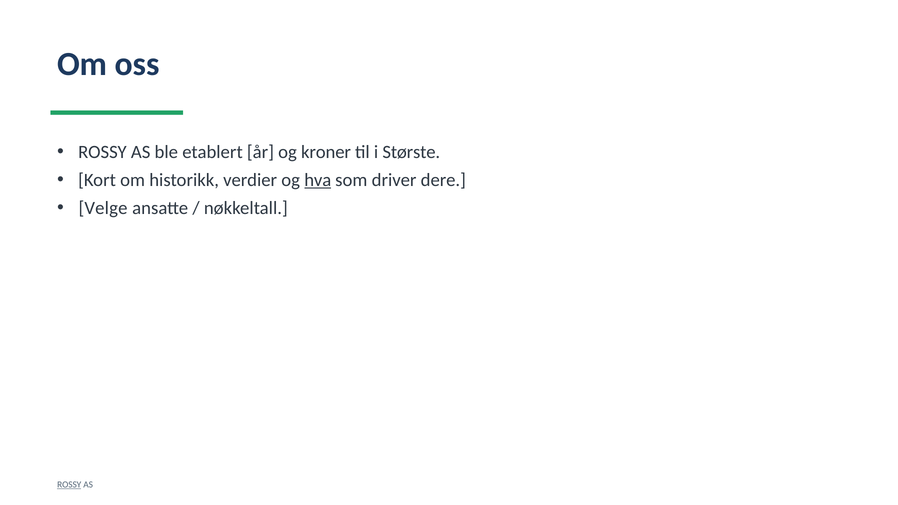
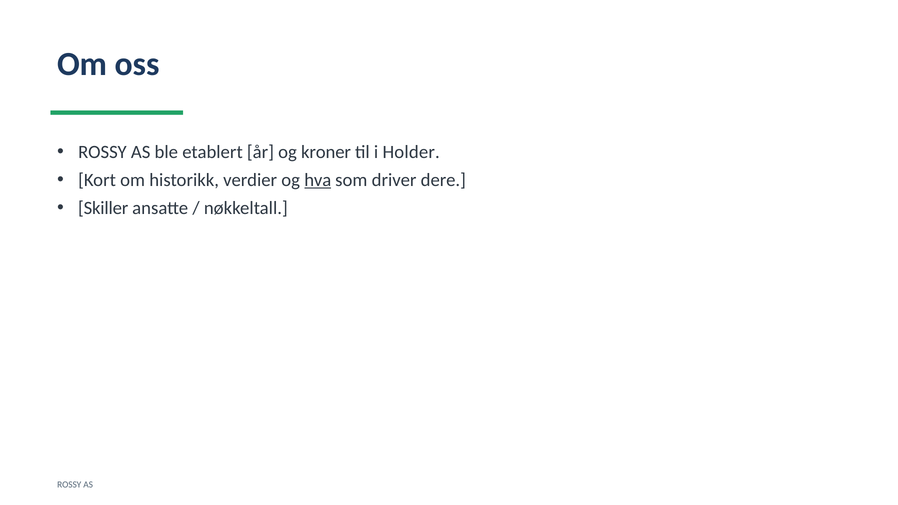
Største: Største -> Holder
Velge: Velge -> Skiller
ROSSY at (69, 485) underline: present -> none
